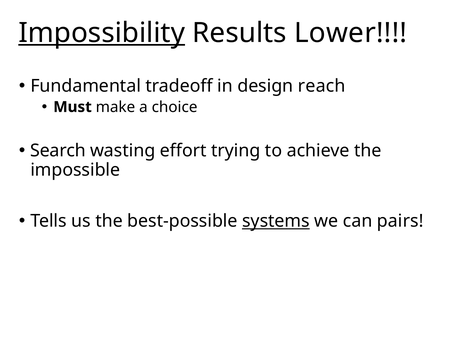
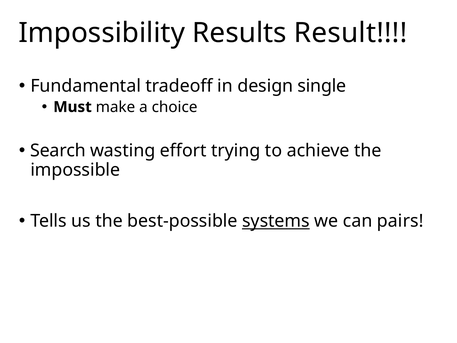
Impossibility underline: present -> none
Lower: Lower -> Result
reach: reach -> single
